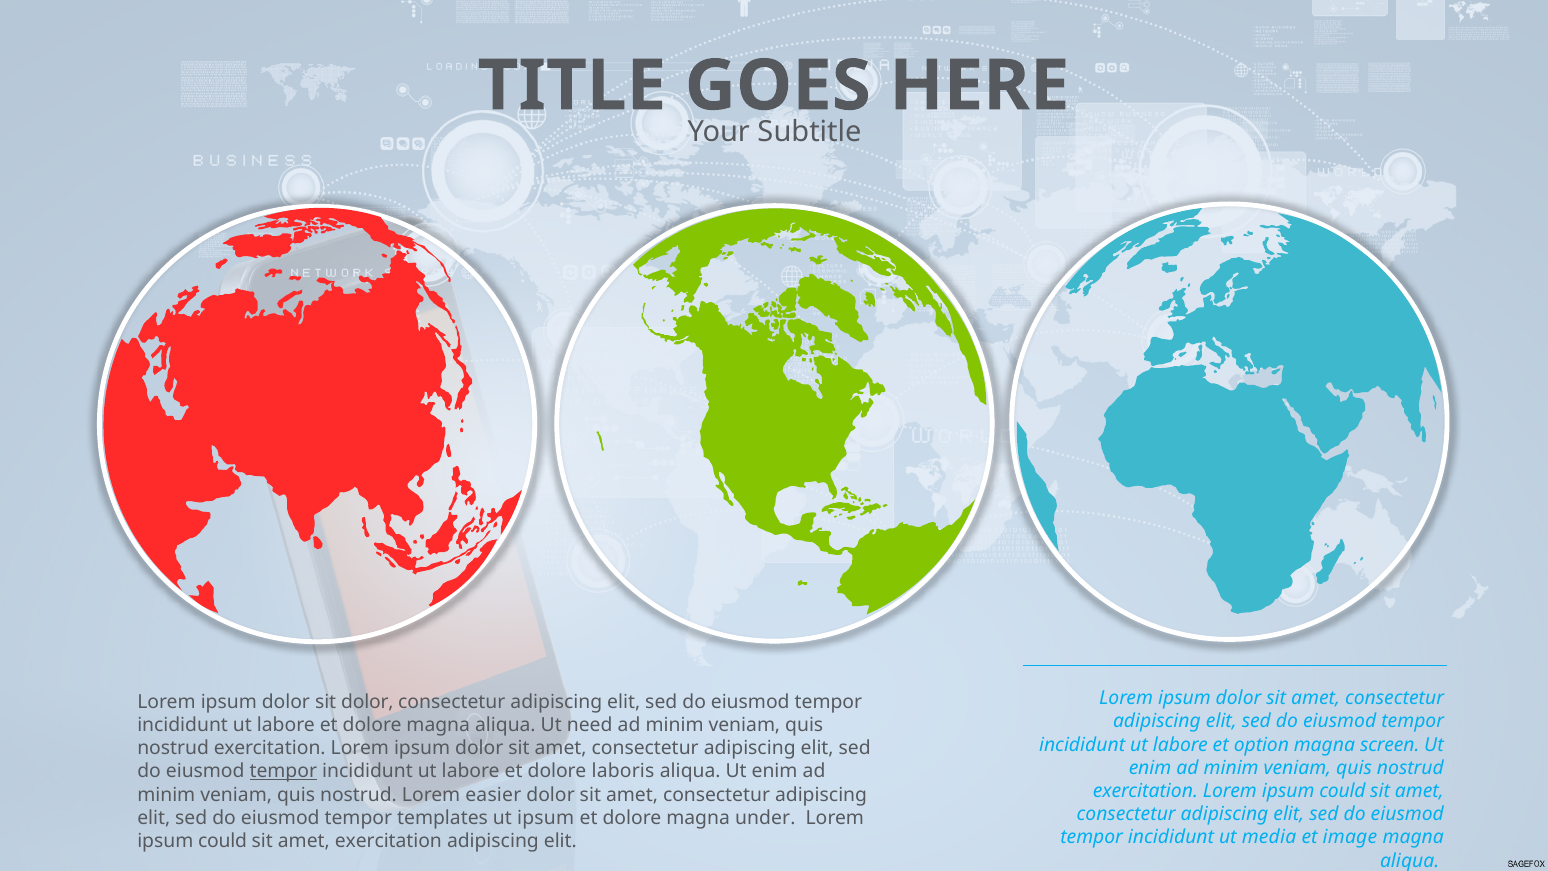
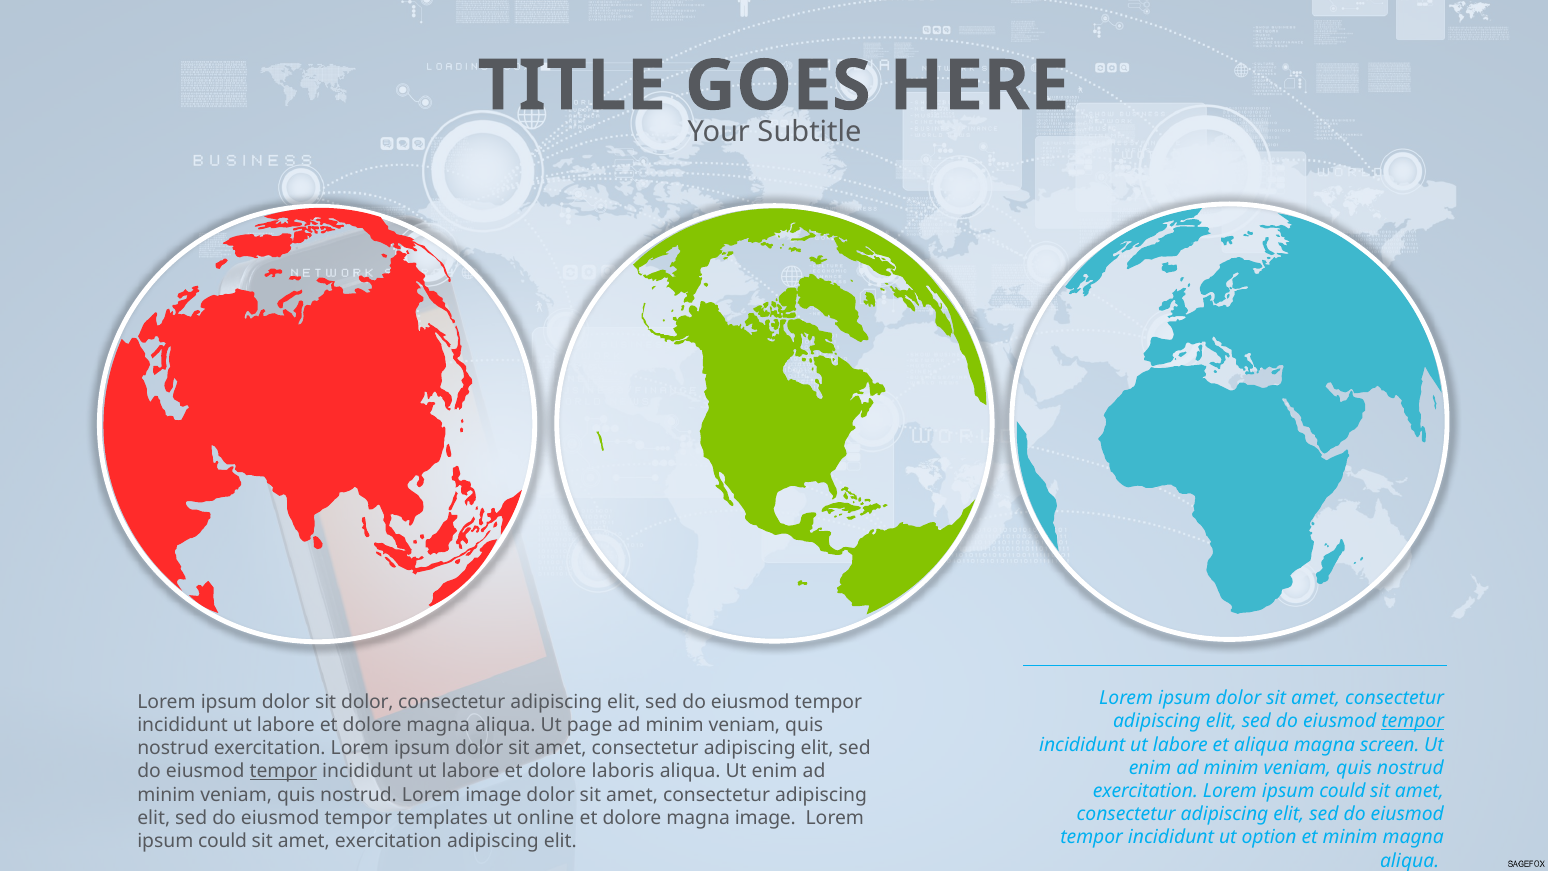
tempor at (1413, 721) underline: none -> present
need: need -> page
et option: option -> aliqua
Lorem easier: easier -> image
ut ipsum: ipsum -> online
magna under: under -> image
media: media -> option
et image: image -> minim
